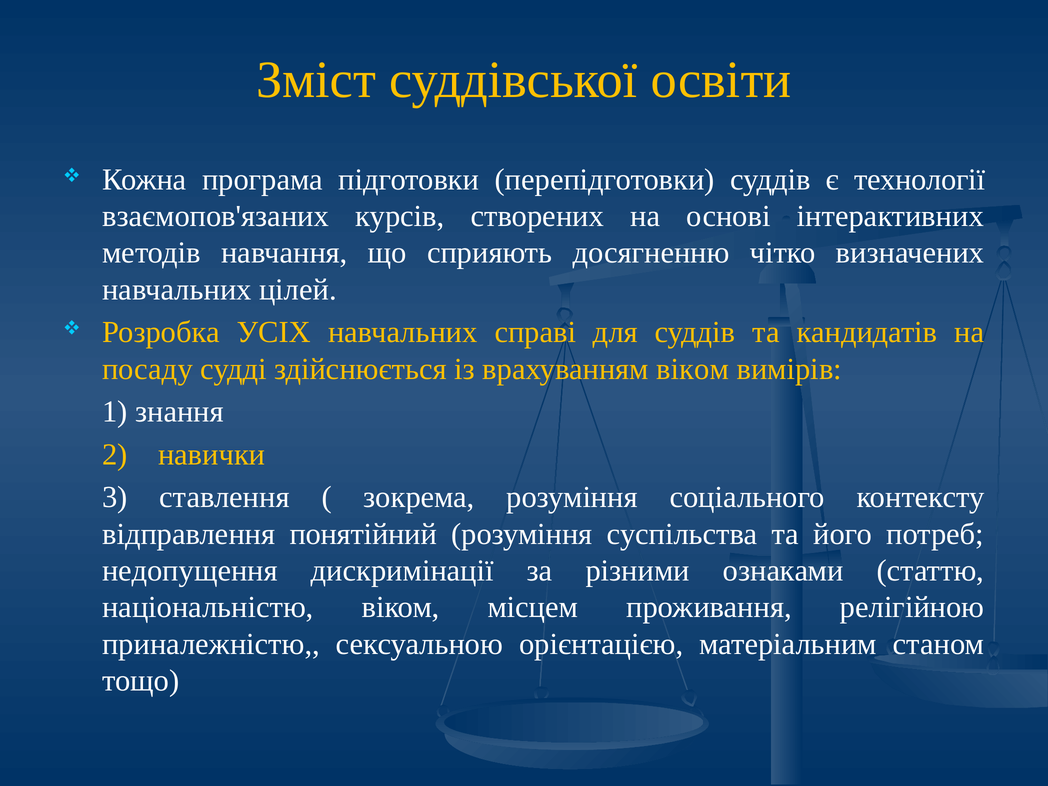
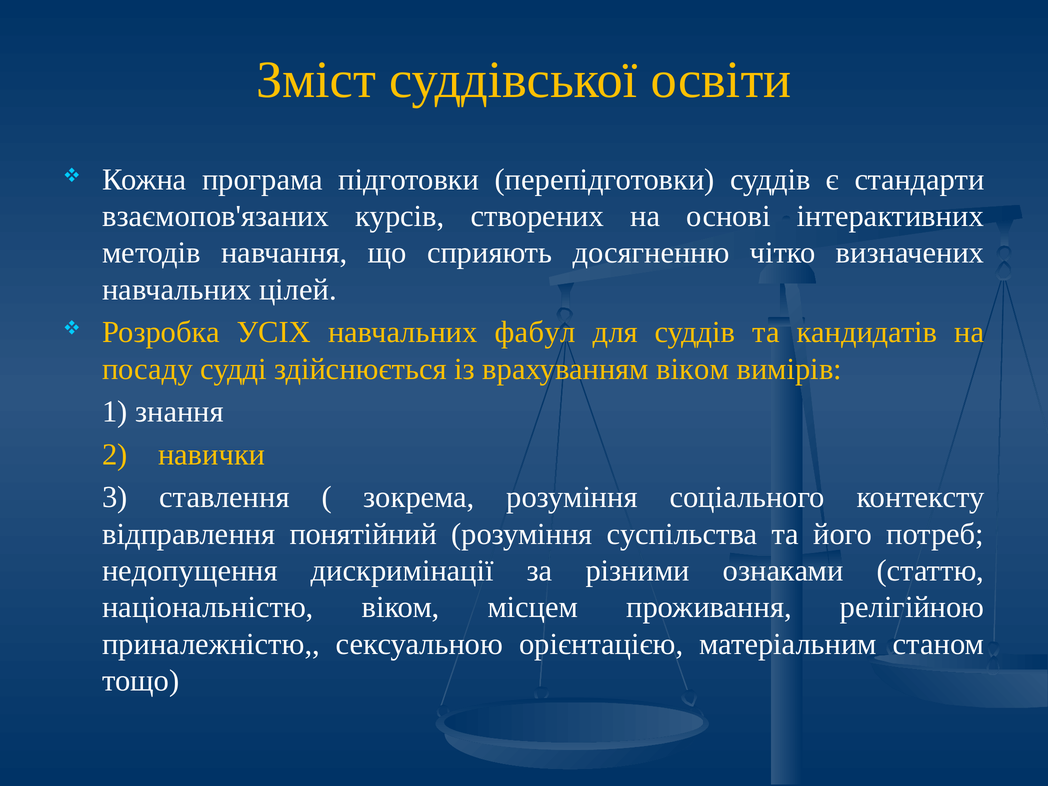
технології: технології -> стандарти
справі: справі -> фабул
